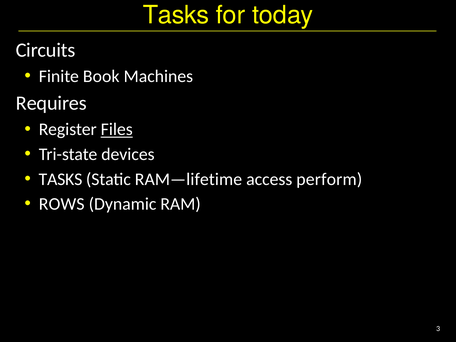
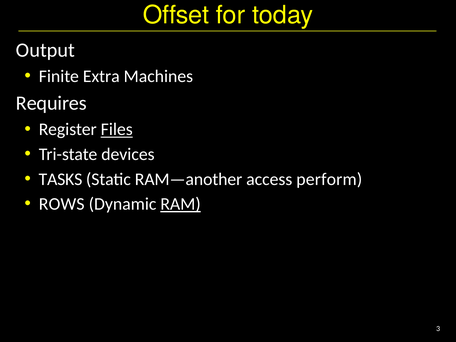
Tasks at (176, 15): Tasks -> Offset
Circuits: Circuits -> Output
Book: Book -> Extra
RAM—lifetime: RAM—lifetime -> RAM—another
RAM underline: none -> present
